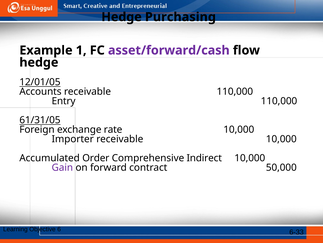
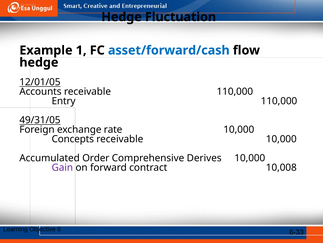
Purchasing: Purchasing -> Fluctuation
asset/forward/cash colour: purple -> blue
61/31/05: 61/31/05 -> 49/31/05
Importer: Importer -> Concepts
Indirect: Indirect -> Derives
50,000: 50,000 -> 10,008
